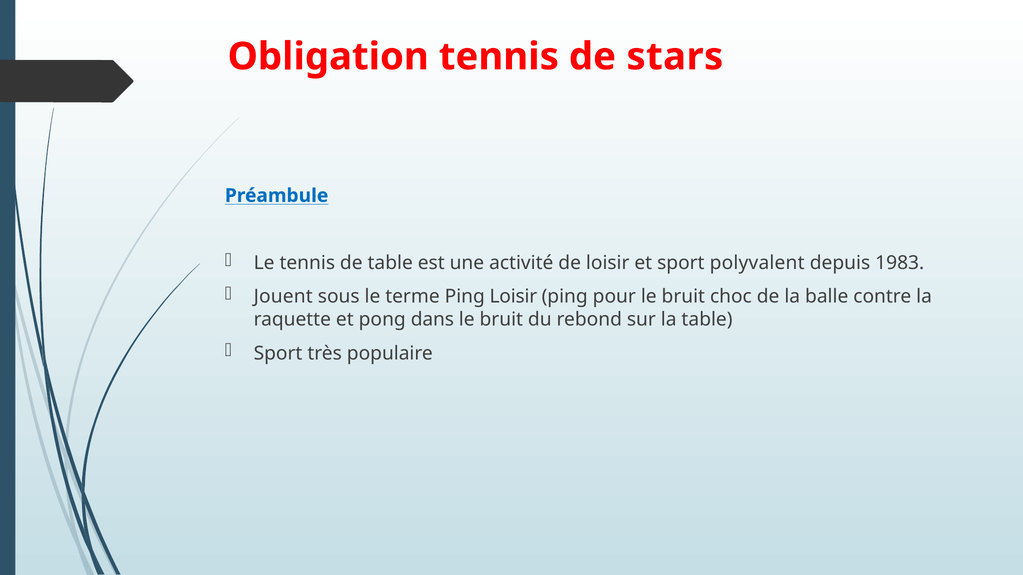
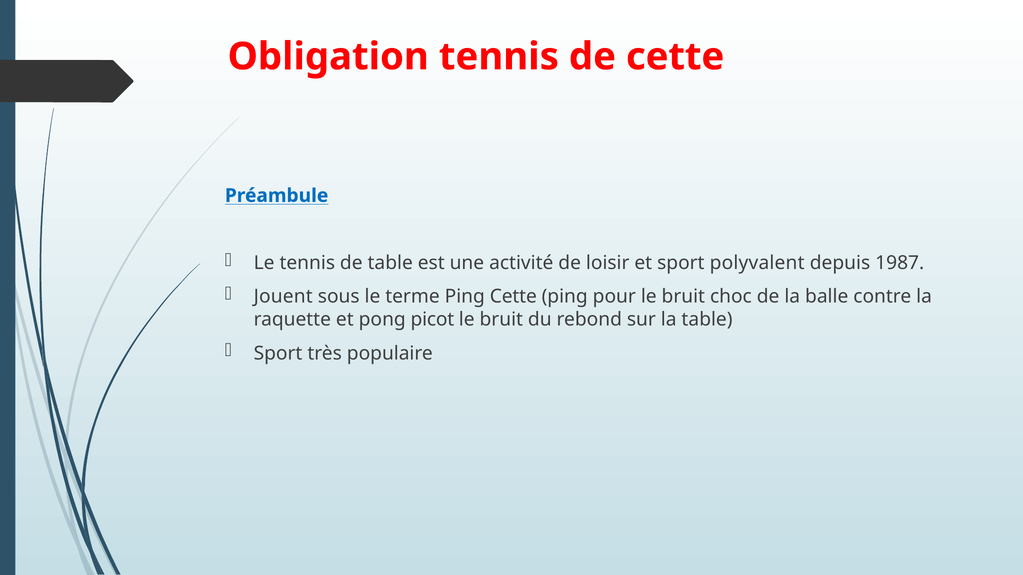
de stars: stars -> cette
1983: 1983 -> 1987
Ping Loisir: Loisir -> Cette
dans: dans -> picot
